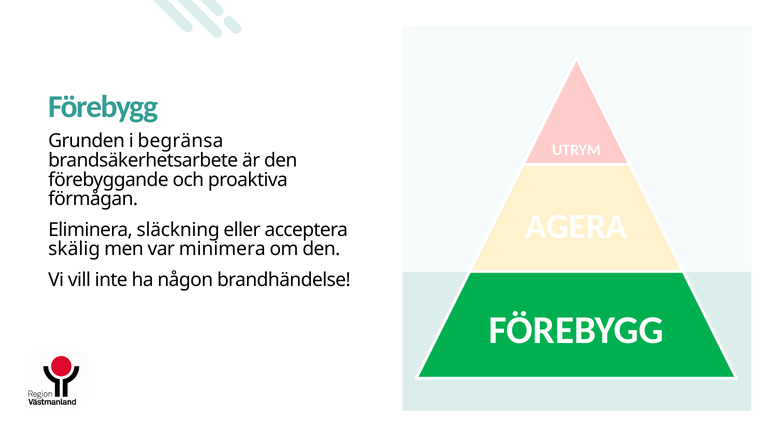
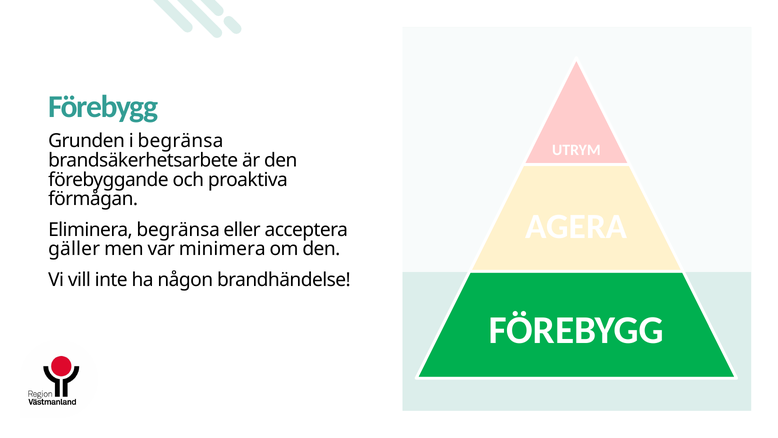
Eliminera släckning: släckning -> begränsa
skälig: skälig -> gäller
